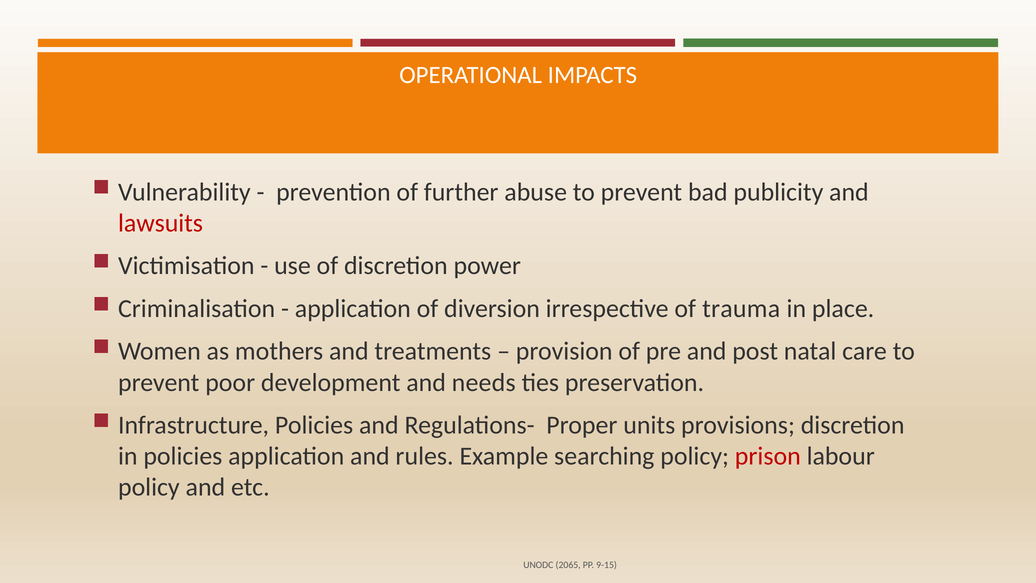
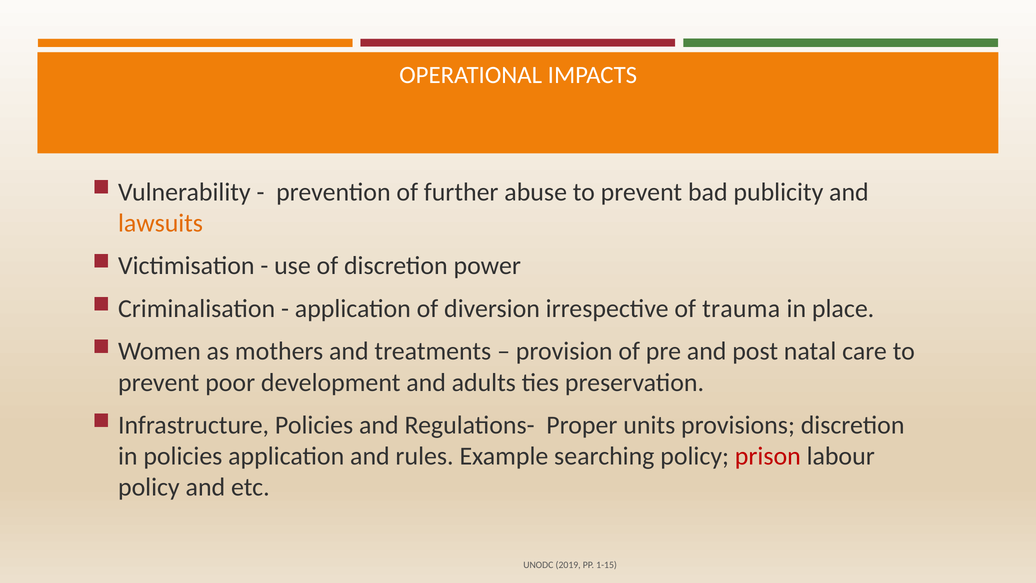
lawsuits colour: red -> orange
needs: needs -> adults
2065: 2065 -> 2019
9-15: 9-15 -> 1-15
